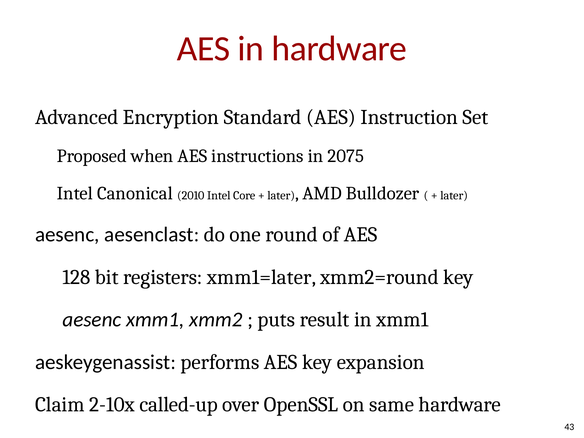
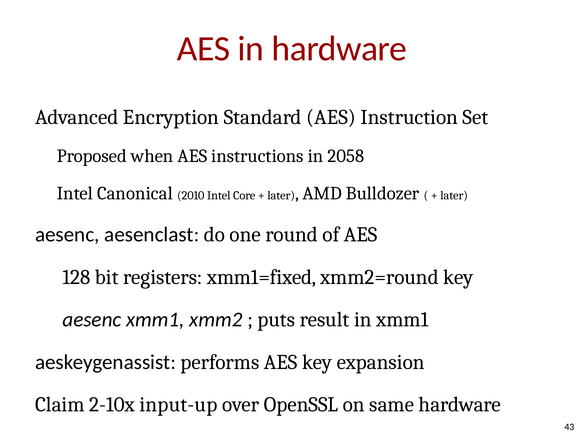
2075: 2075 -> 2058
xmm1=later: xmm1=later -> xmm1=fixed
called-up: called-up -> input-up
